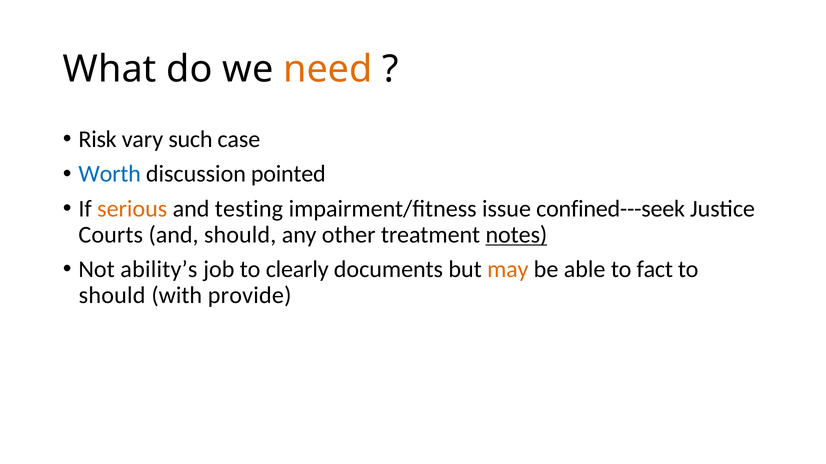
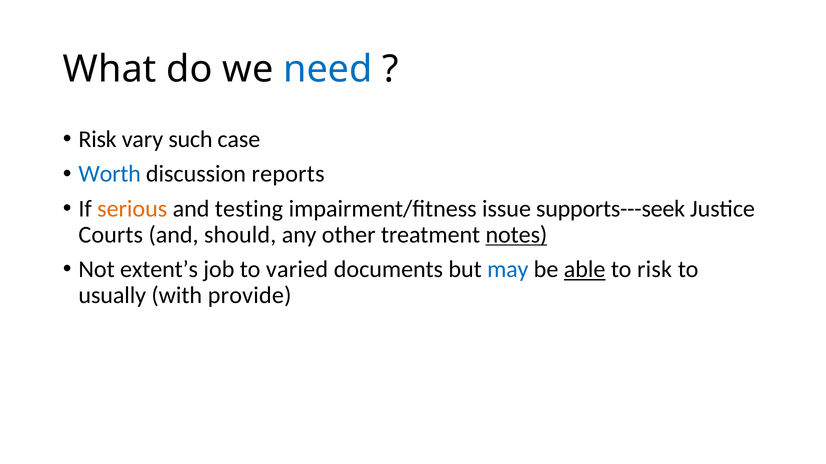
need colour: orange -> blue
pointed: pointed -> reports
confined---seek: confined---seek -> supports---seek
ability’s: ability’s -> extent’s
clearly: clearly -> varied
may colour: orange -> blue
able underline: none -> present
to fact: fact -> risk
should at (112, 296): should -> usually
